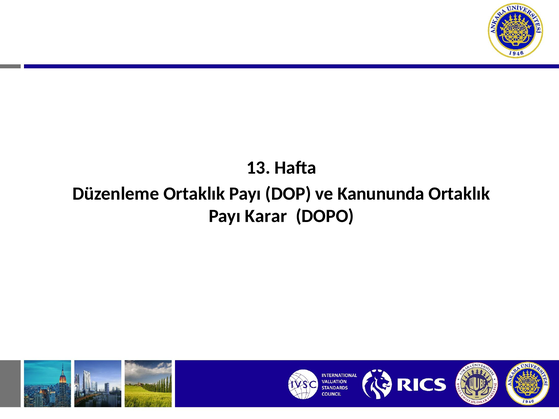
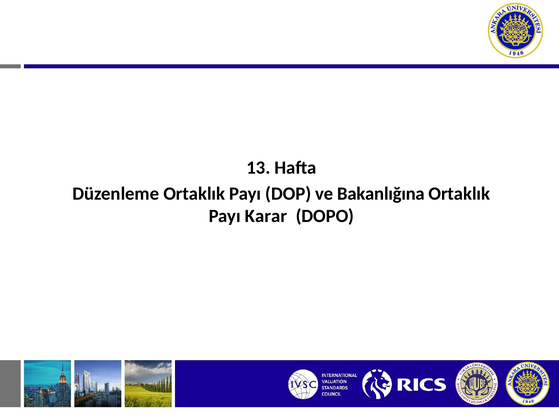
Kanununda: Kanununda -> Bakanlığına
